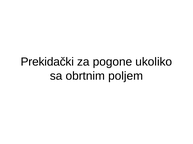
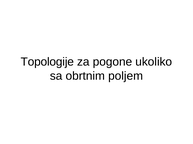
Prekidački: Prekidački -> Topologije
